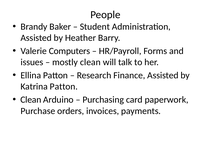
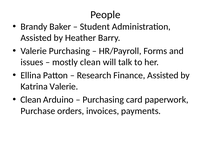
Valerie Computers: Computers -> Purchasing
Katrina Patton: Patton -> Valerie
